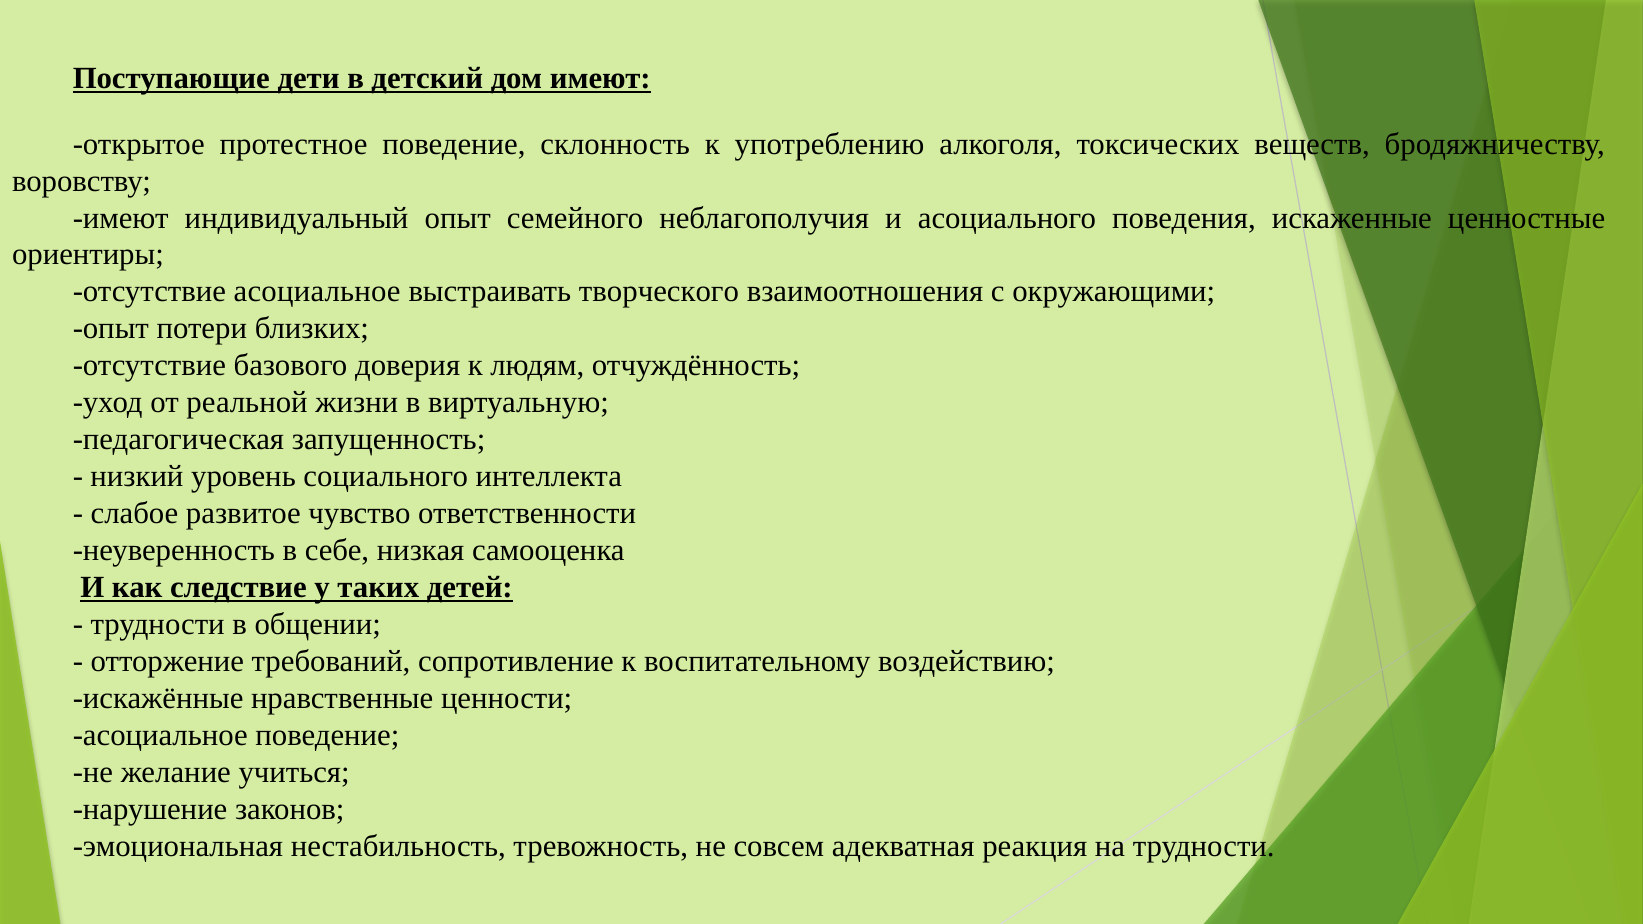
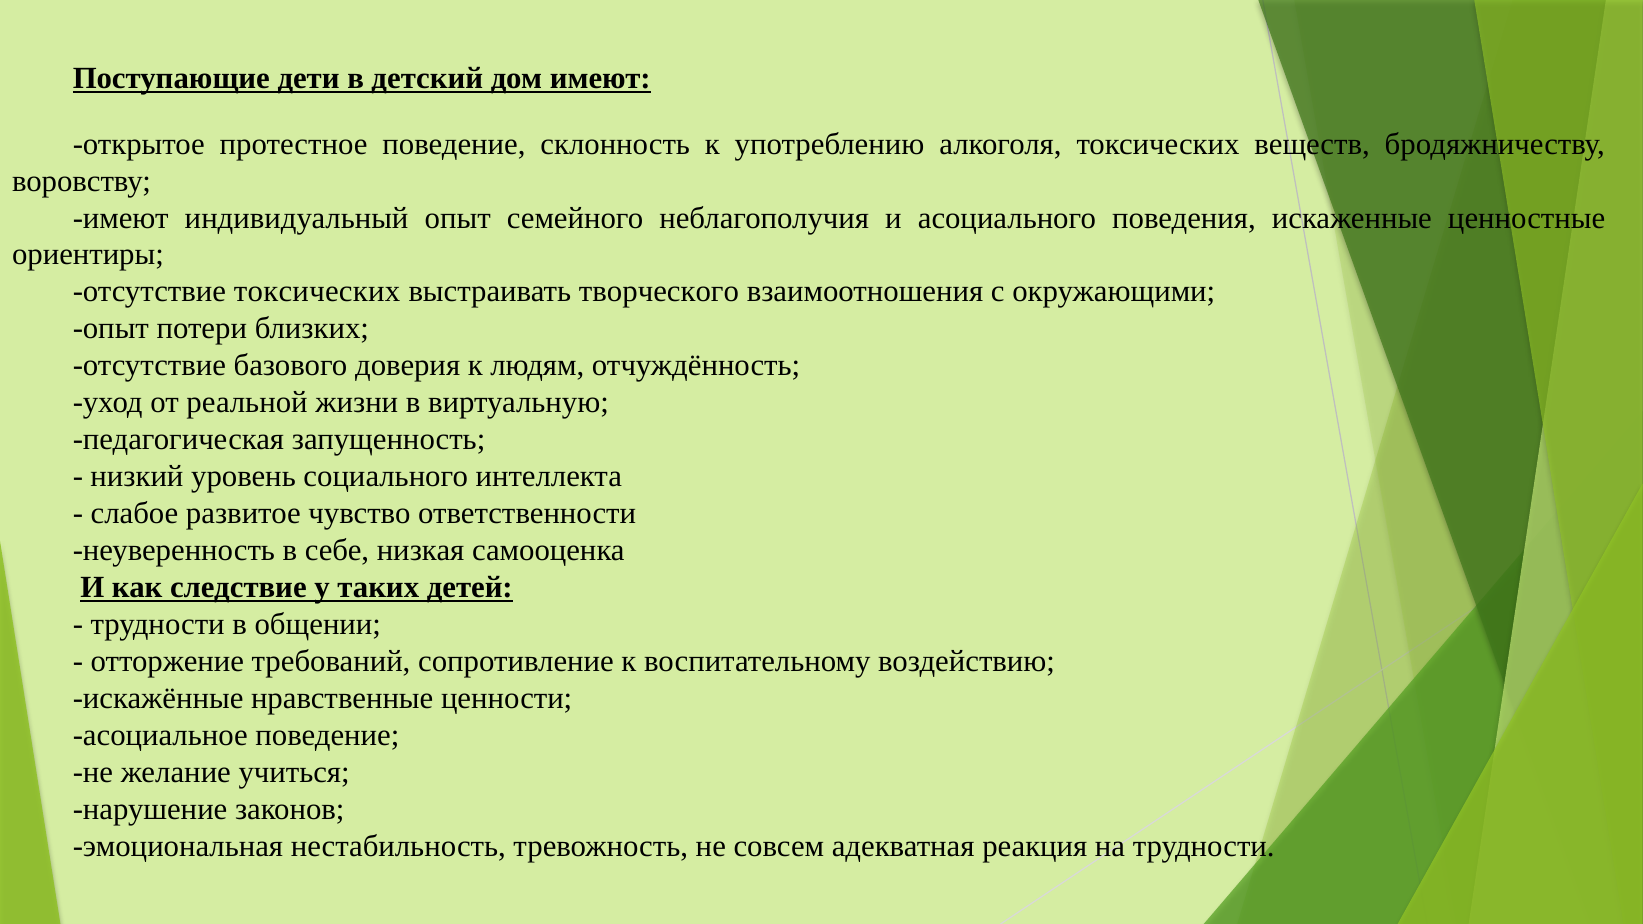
отсутствие асоциальное: асоциальное -> токсических
